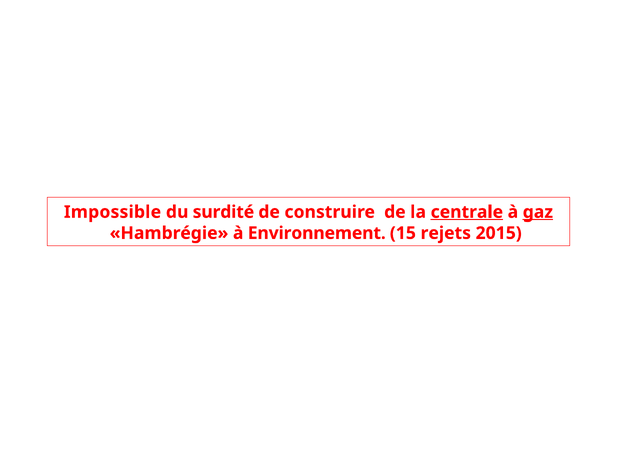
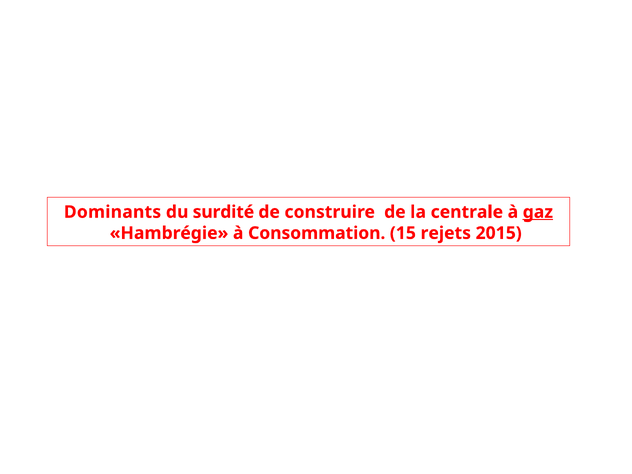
Impossible: Impossible -> Dominants
centrale underline: present -> none
Environnement: Environnement -> Consommation
